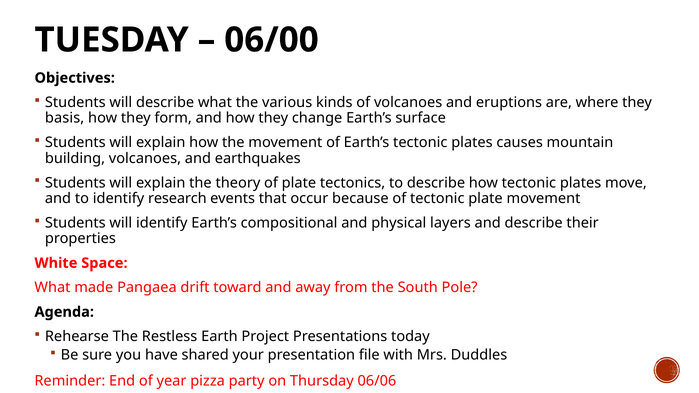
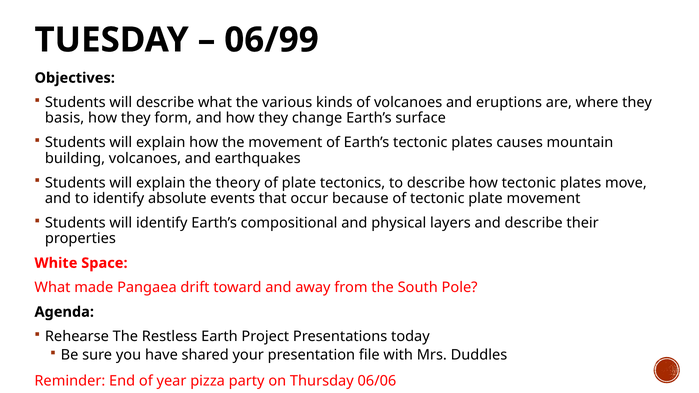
06/00: 06/00 -> 06/99
research: research -> absolute
